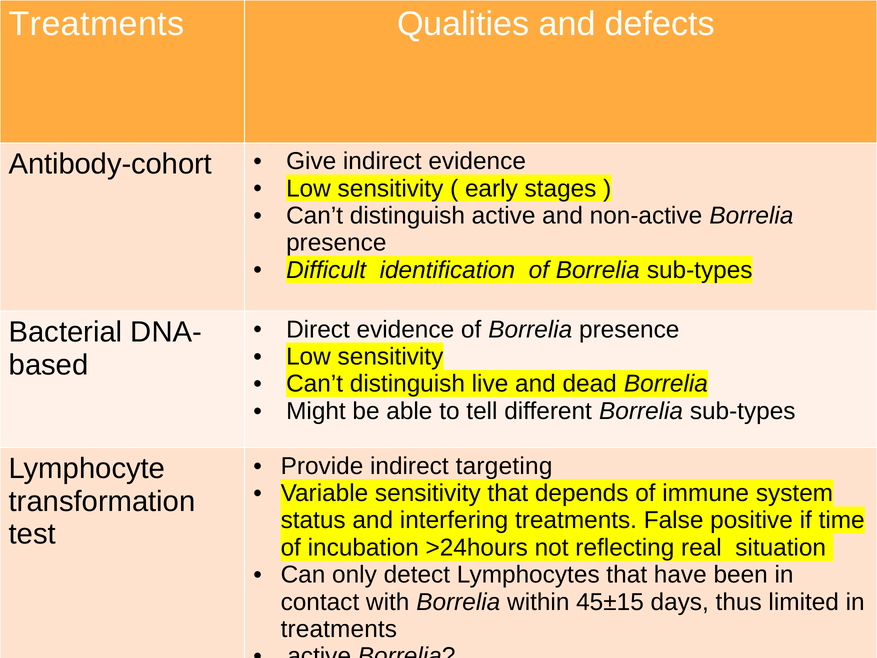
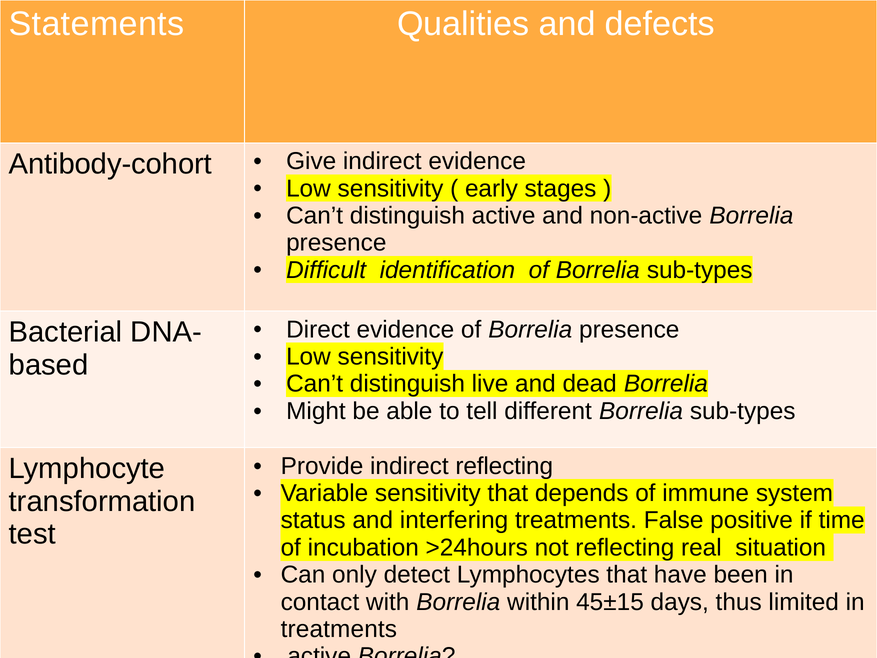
Treatments at (97, 24): Treatments -> Statements
indirect targeting: targeting -> reflecting
